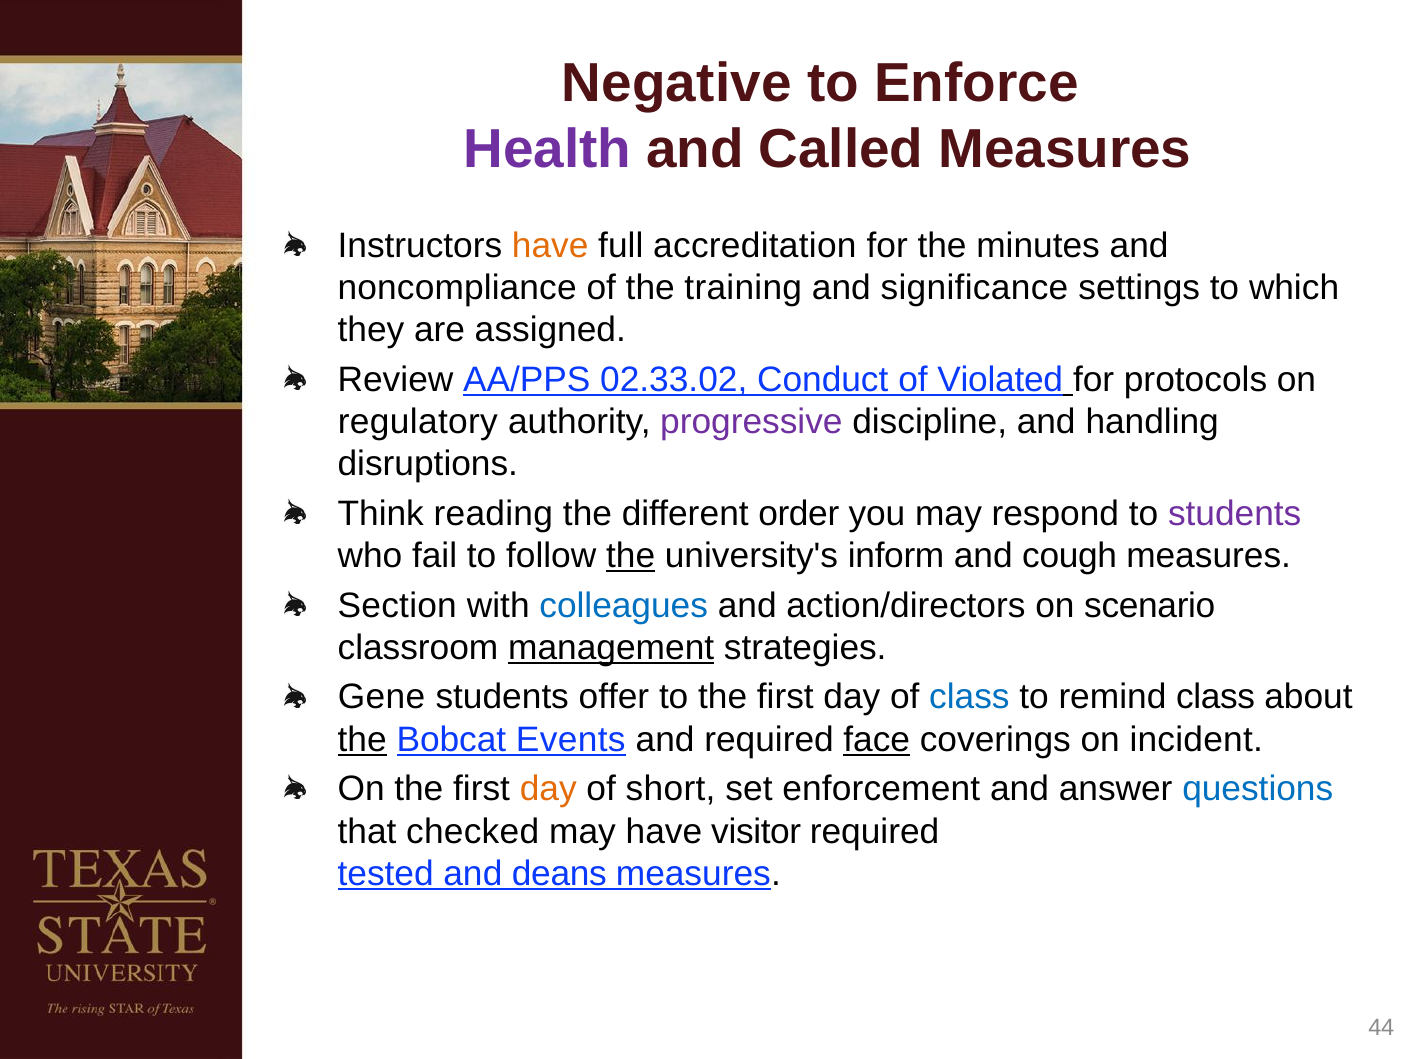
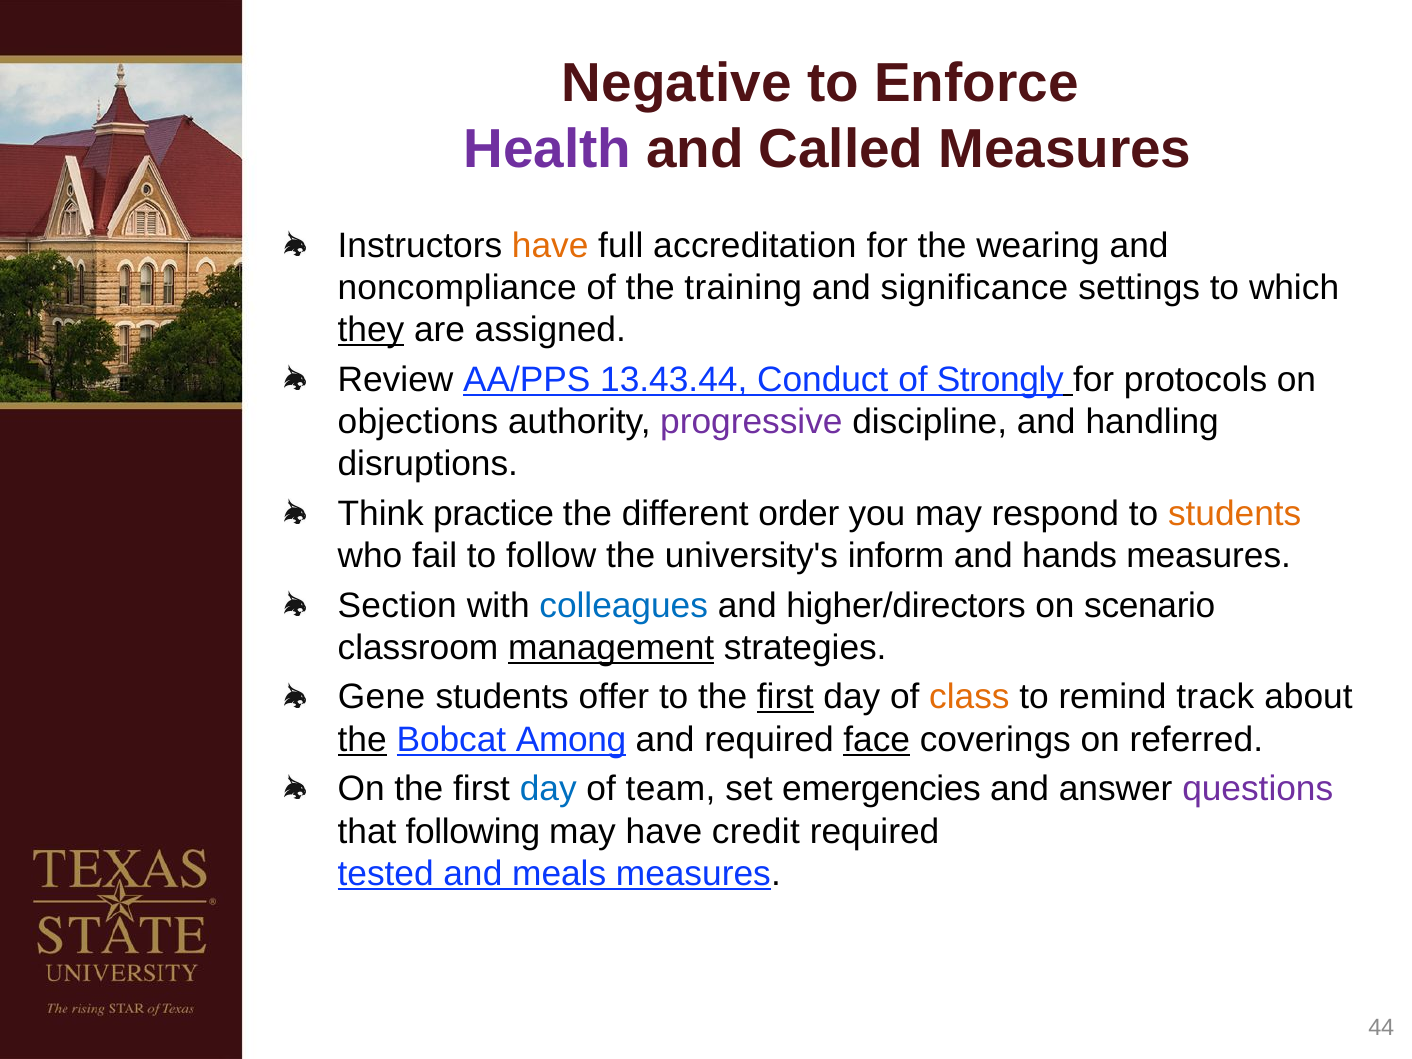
minutes: minutes -> wearing
they underline: none -> present
02.33.02: 02.33.02 -> 13.43.44
Violated: Violated -> Strongly
regulatory: regulatory -> objections
reading: reading -> practice
students at (1235, 514) colour: purple -> orange
the at (631, 556) underline: present -> none
cough: cough -> hands
action/directors: action/directors -> higher/directors
first at (785, 697) underline: none -> present
class at (969, 697) colour: blue -> orange
remind class: class -> track
Events: Events -> Among
incident: incident -> referred
day at (548, 789) colour: orange -> blue
short: short -> team
enforcement: enforcement -> emergencies
questions colour: blue -> purple
checked: checked -> following
visitor: visitor -> credit
deans: deans -> meals
